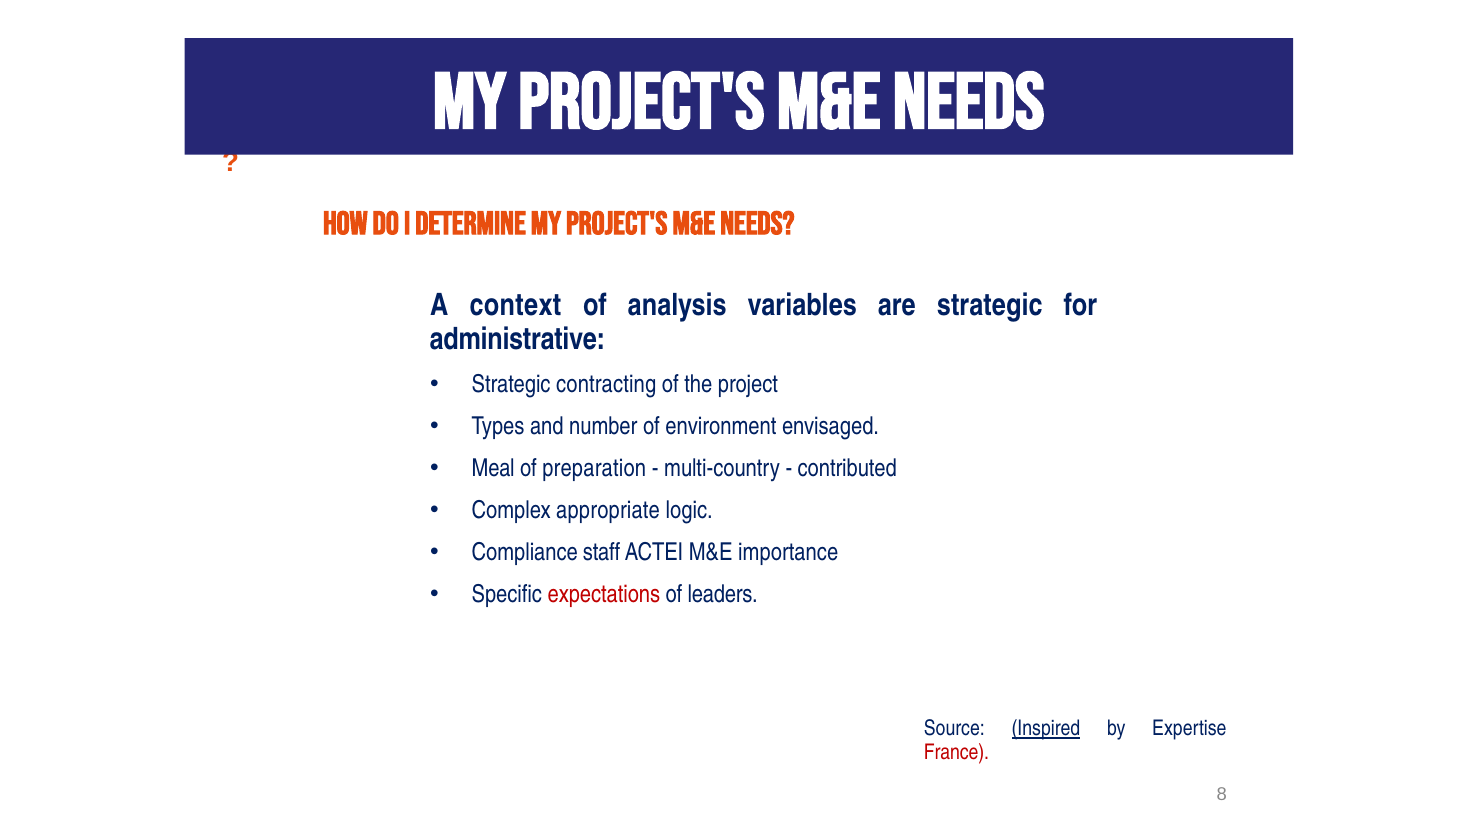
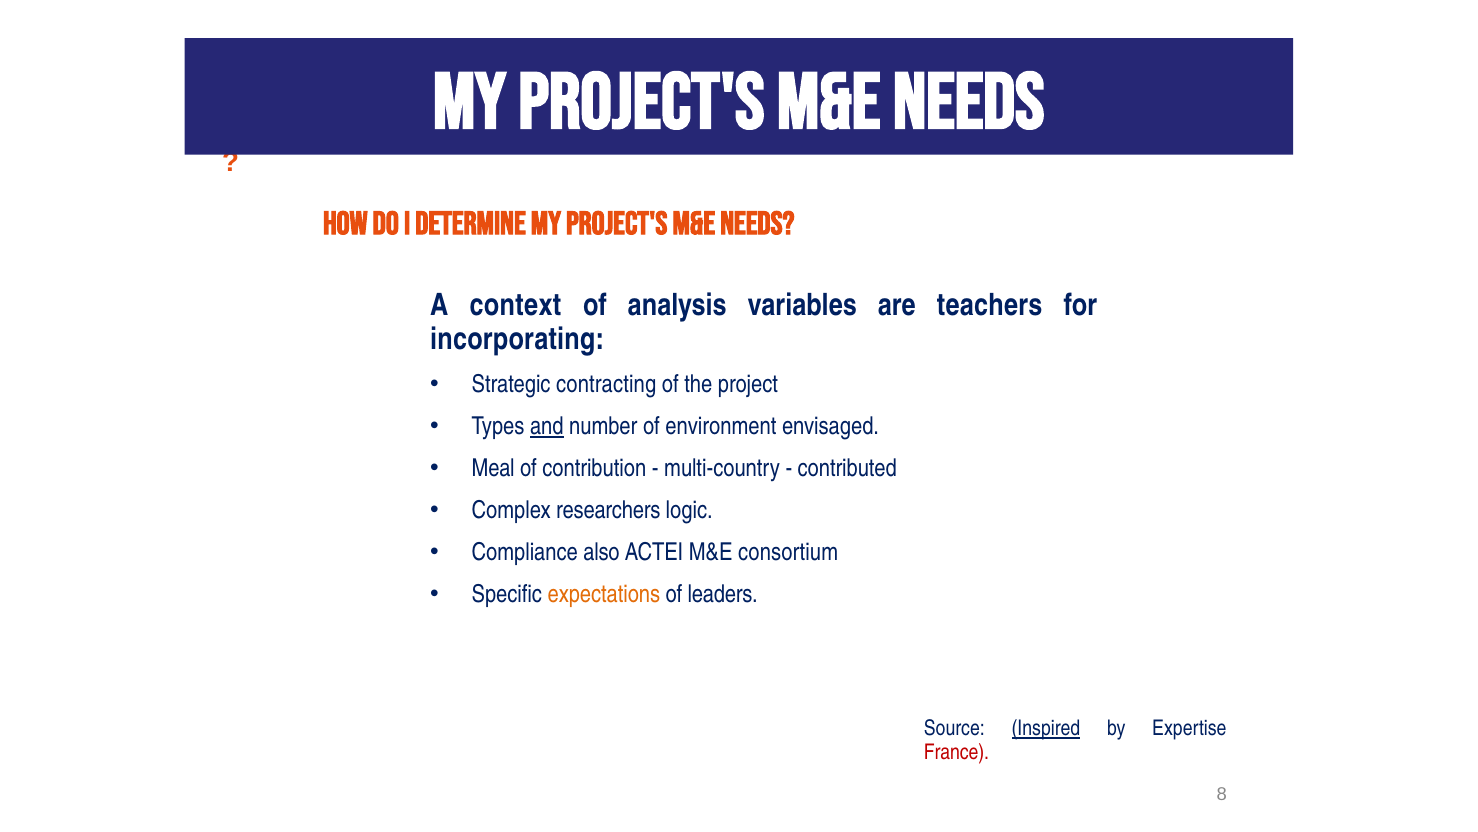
are strategic: strategic -> teachers
administrative: administrative -> incorporating
and underline: none -> present
preparation: preparation -> contribution
appropriate: appropriate -> researchers
staff: staff -> also
importance: importance -> consortium
expectations colour: red -> orange
